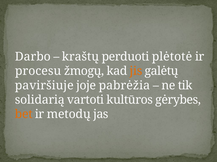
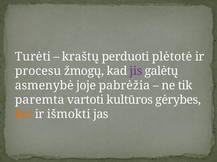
Darbo: Darbo -> Turėti
jis colour: orange -> purple
paviršiuje: paviršiuje -> asmenybė
solidarią: solidarią -> paremta
metodų: metodų -> išmokti
